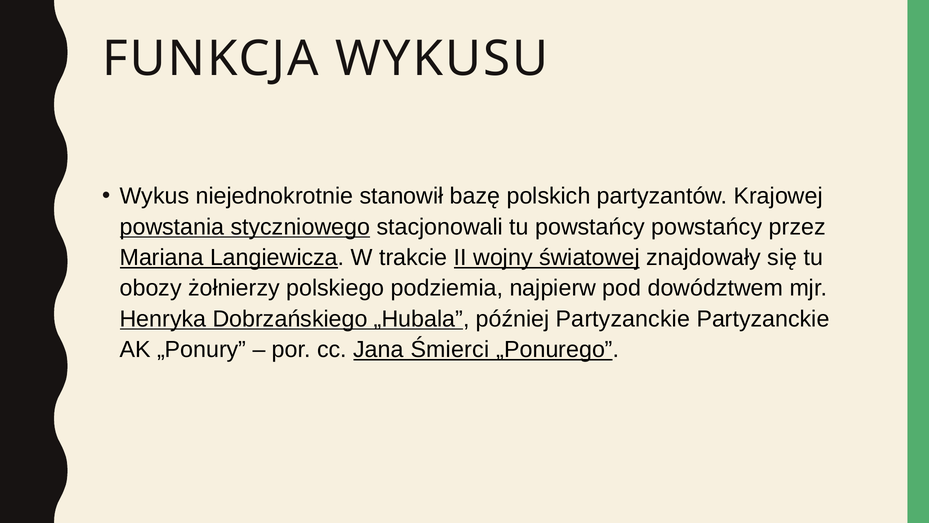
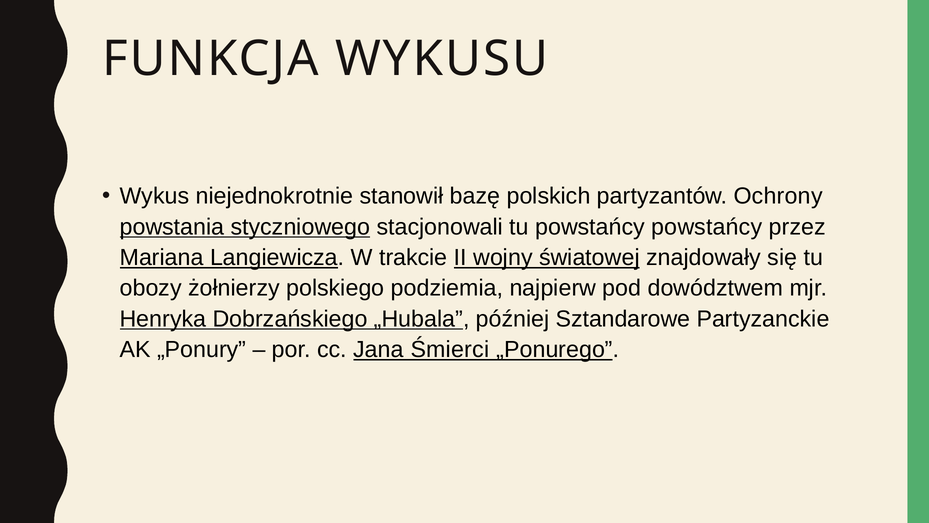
Krajowej: Krajowej -> Ochrony
później Partyzanckie: Partyzanckie -> Sztandarowe
